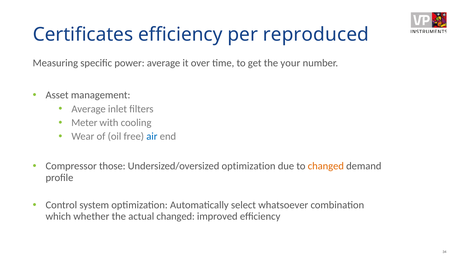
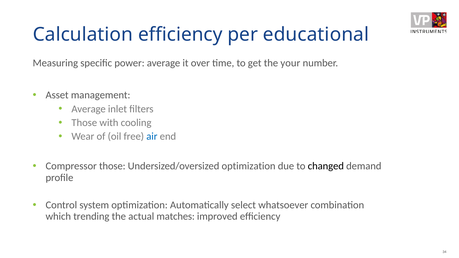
Certificates: Certificates -> Calculation
reproduced: reproduced -> educational
Meter at (84, 123): Meter -> Those
changed at (326, 166) colour: orange -> black
whether: whether -> trending
actual changed: changed -> matches
